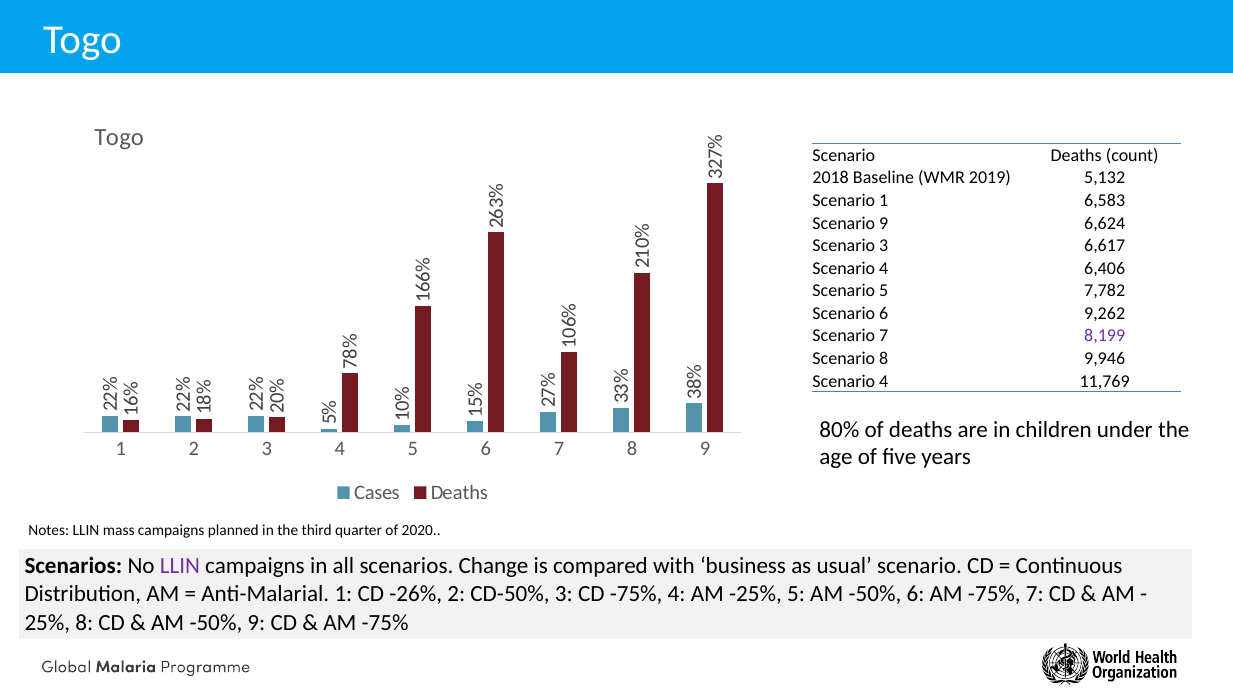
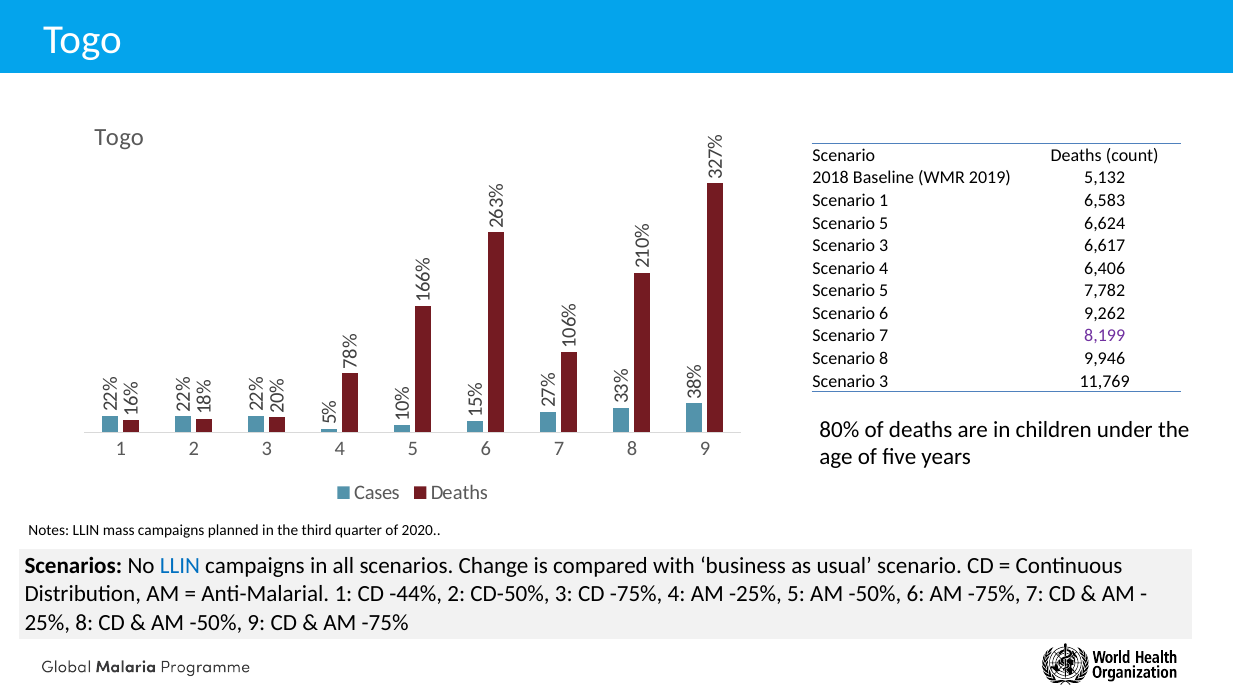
9 at (884, 223): 9 -> 5
4 at (884, 381): 4 -> 3
LLIN at (180, 566) colour: purple -> blue
-26%: -26% -> -44%
